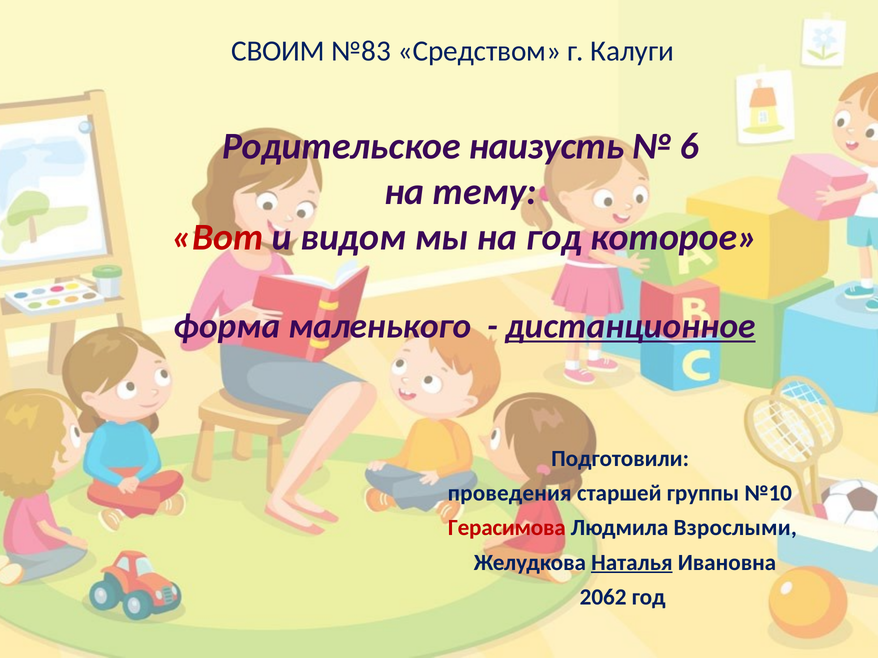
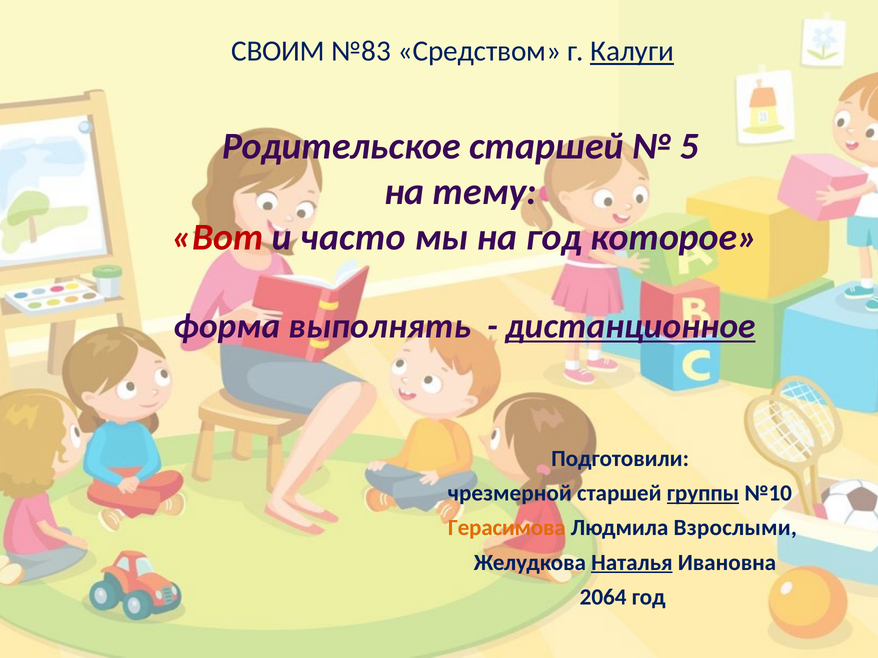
Калуги underline: none -> present
Родительское наизусть: наизусть -> старшей
6: 6 -> 5
видом: видом -> часто
маленького: маленького -> выполнять
проведения: проведения -> чрезмерной
группы underline: none -> present
Герасимова colour: red -> orange
2062: 2062 -> 2064
